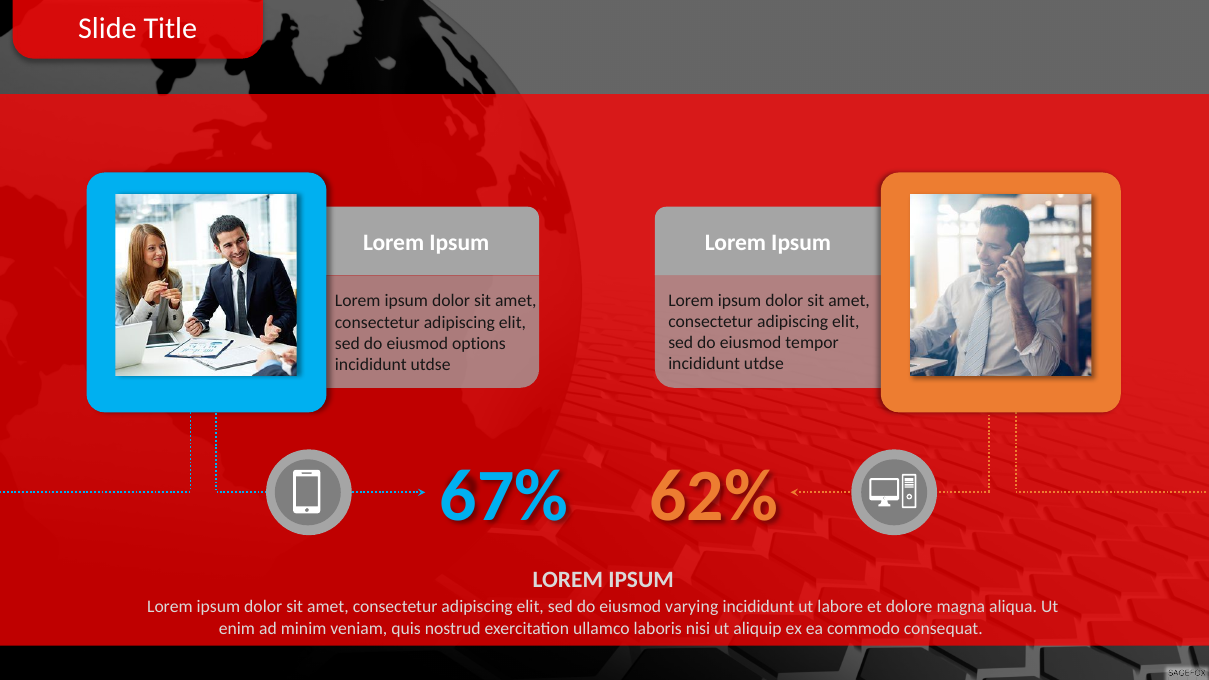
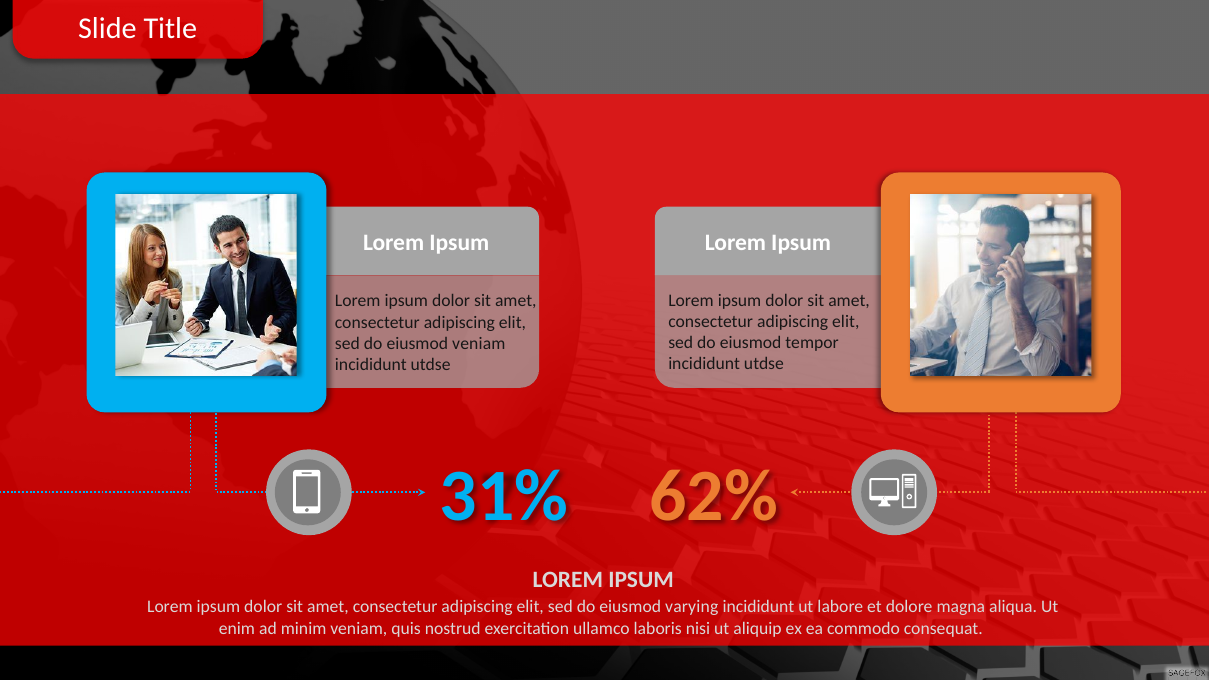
eiusmod options: options -> veniam
67%: 67% -> 31%
